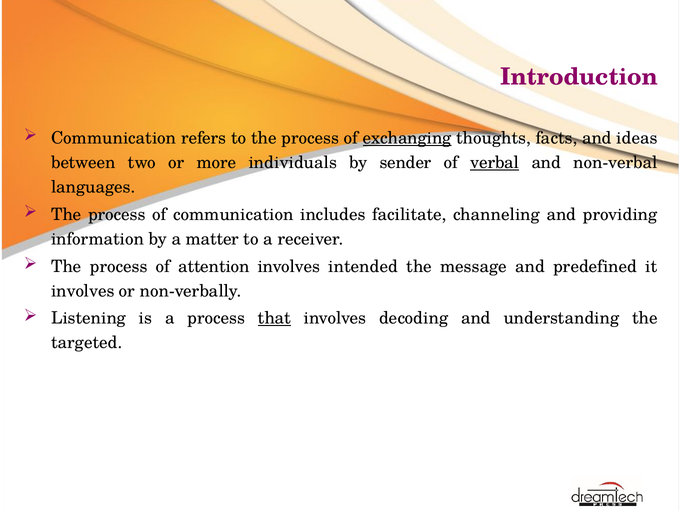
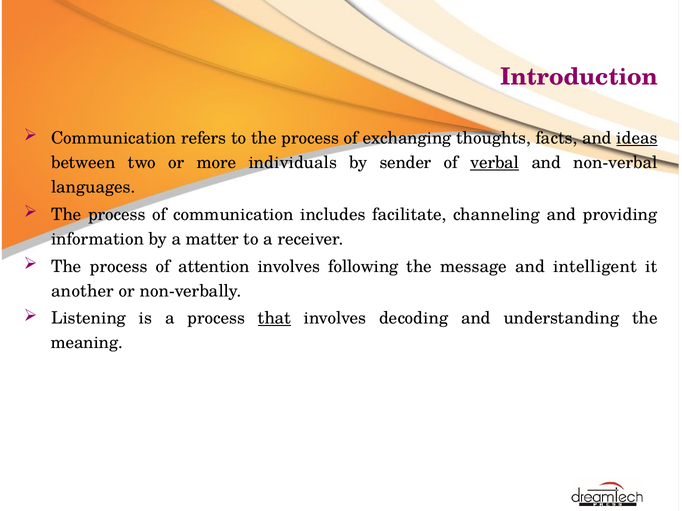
exchanging underline: present -> none
ideas underline: none -> present
intended: intended -> following
predefined: predefined -> intelligent
involves at (83, 291): involves -> another
targeted: targeted -> meaning
